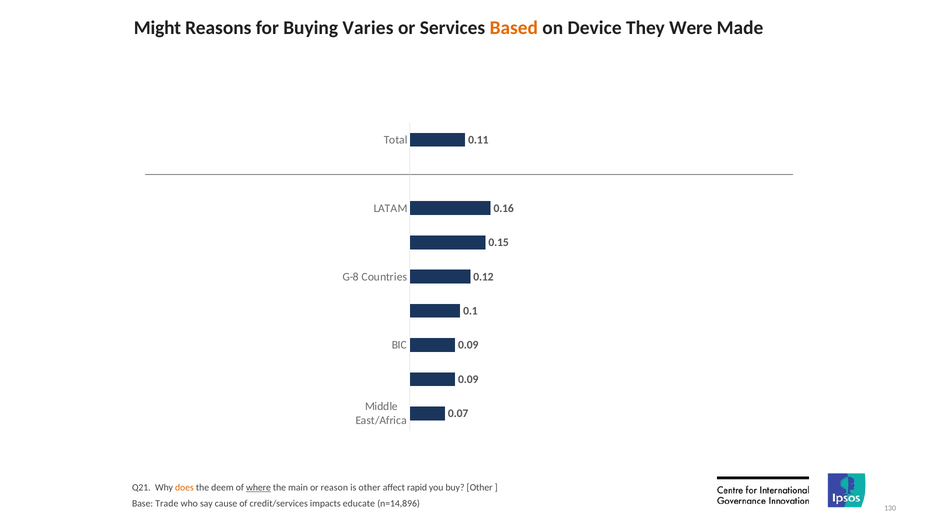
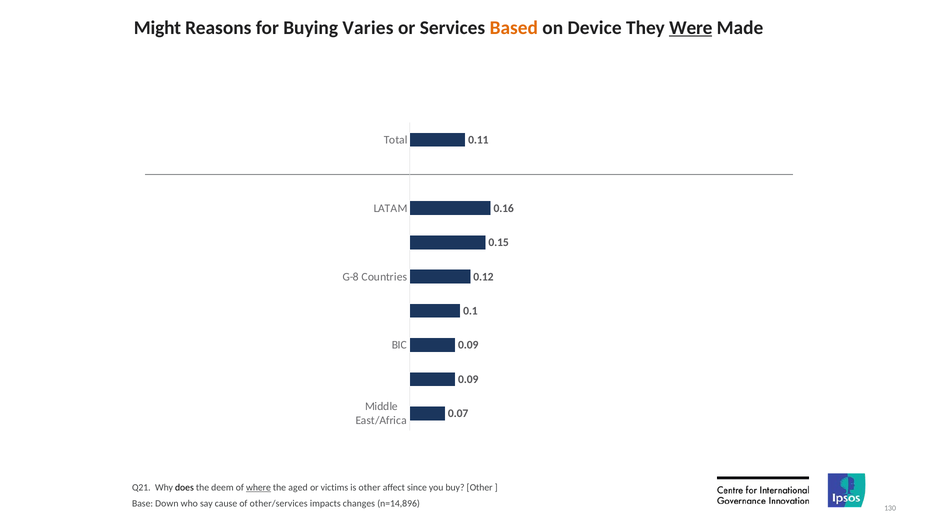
Were underline: none -> present
does colour: orange -> black
main: main -> aged
reason: reason -> victims
rapid: rapid -> since
Trade: Trade -> Down
credit/services: credit/services -> other/services
educate: educate -> changes
